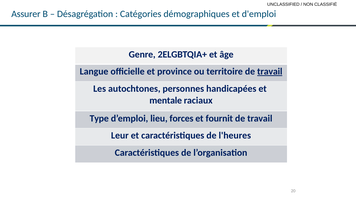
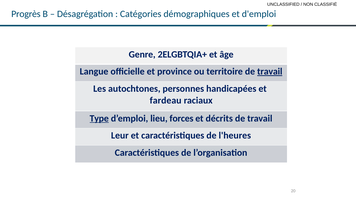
Assurer: Assurer -> Progrès
mentale: mentale -> fardeau
Type underline: none -> present
fournit: fournit -> décrits
